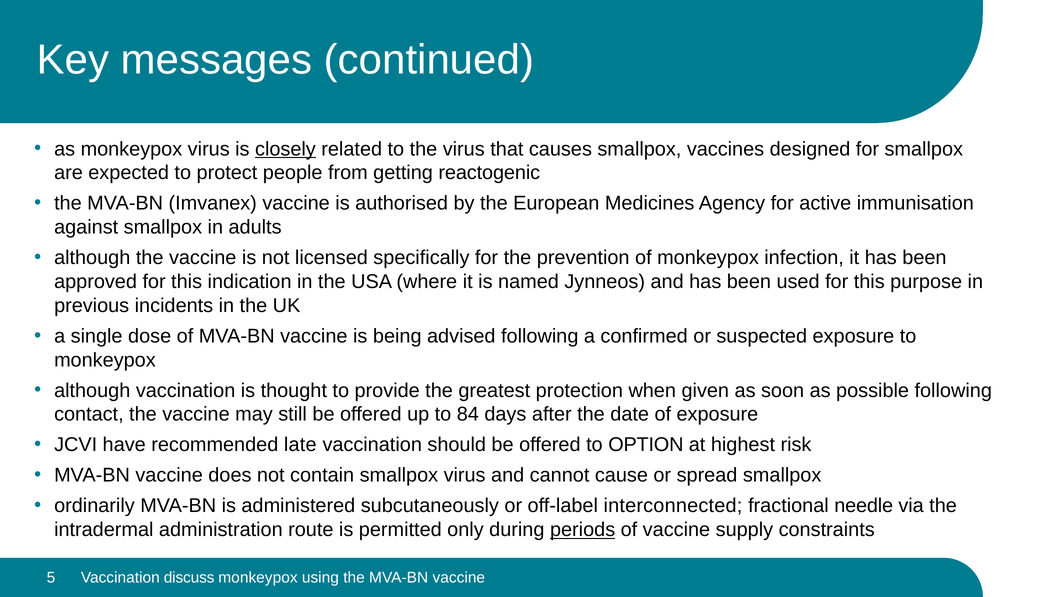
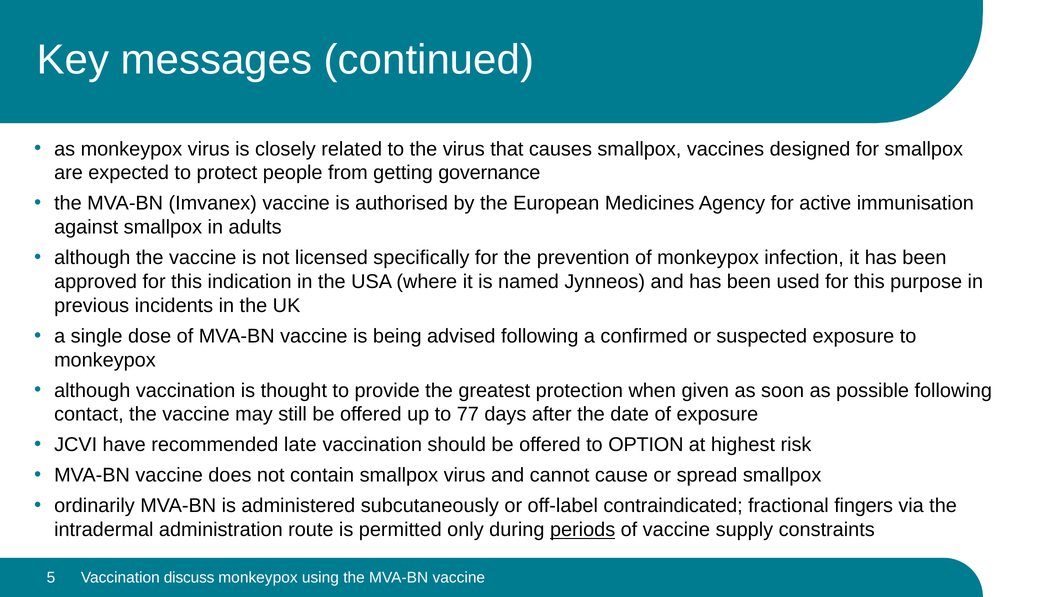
closely underline: present -> none
reactogenic: reactogenic -> governance
84: 84 -> 77
interconnected: interconnected -> contraindicated
needle: needle -> fingers
